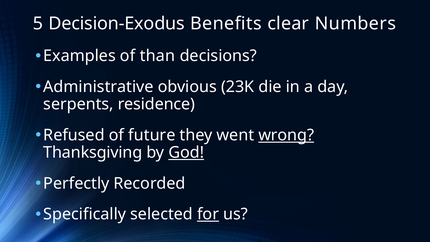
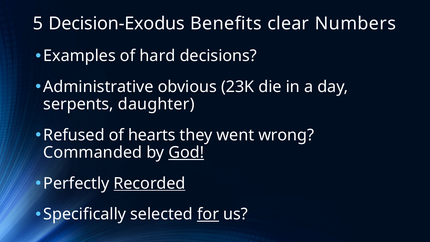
than: than -> hard
residence: residence -> daughter
future: future -> hearts
wrong underline: present -> none
Thanksgiving: Thanksgiving -> Commanded
Recorded underline: none -> present
